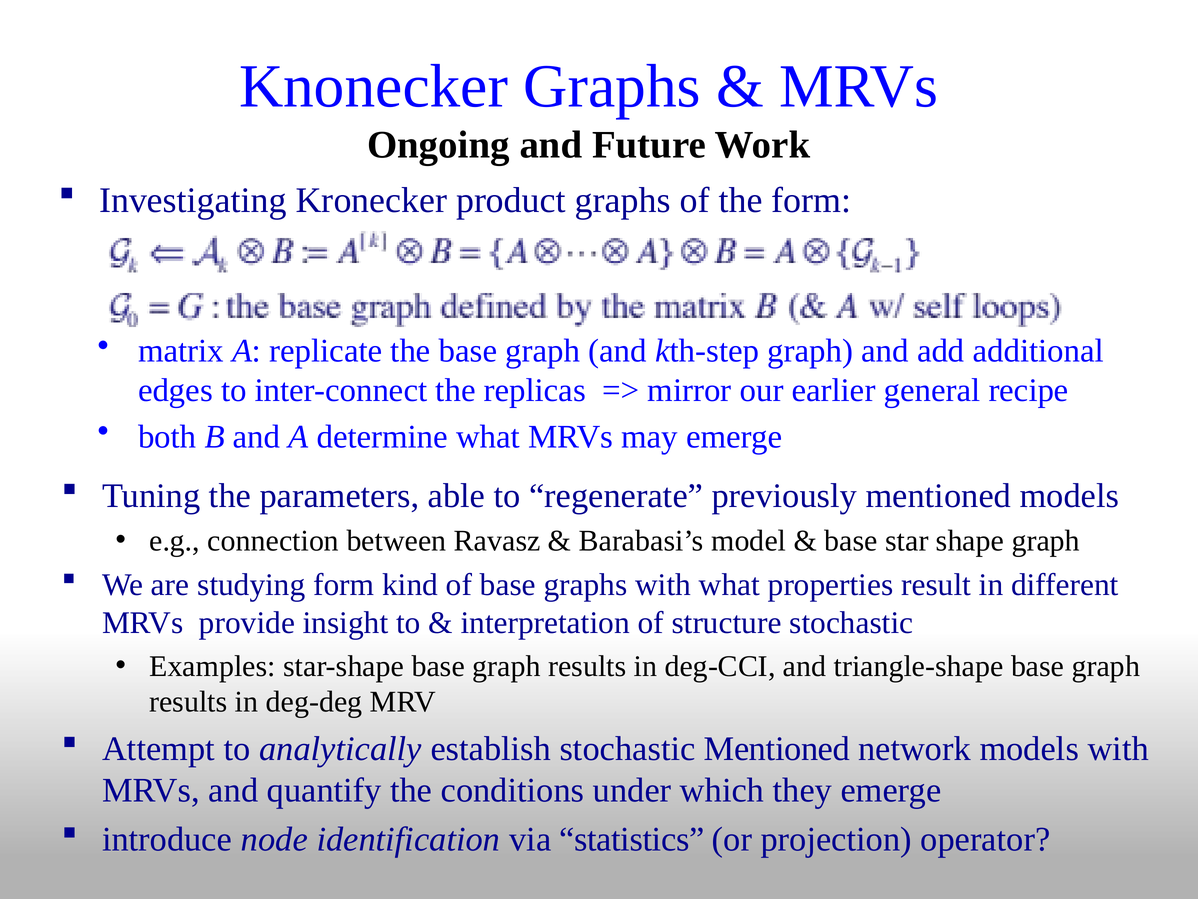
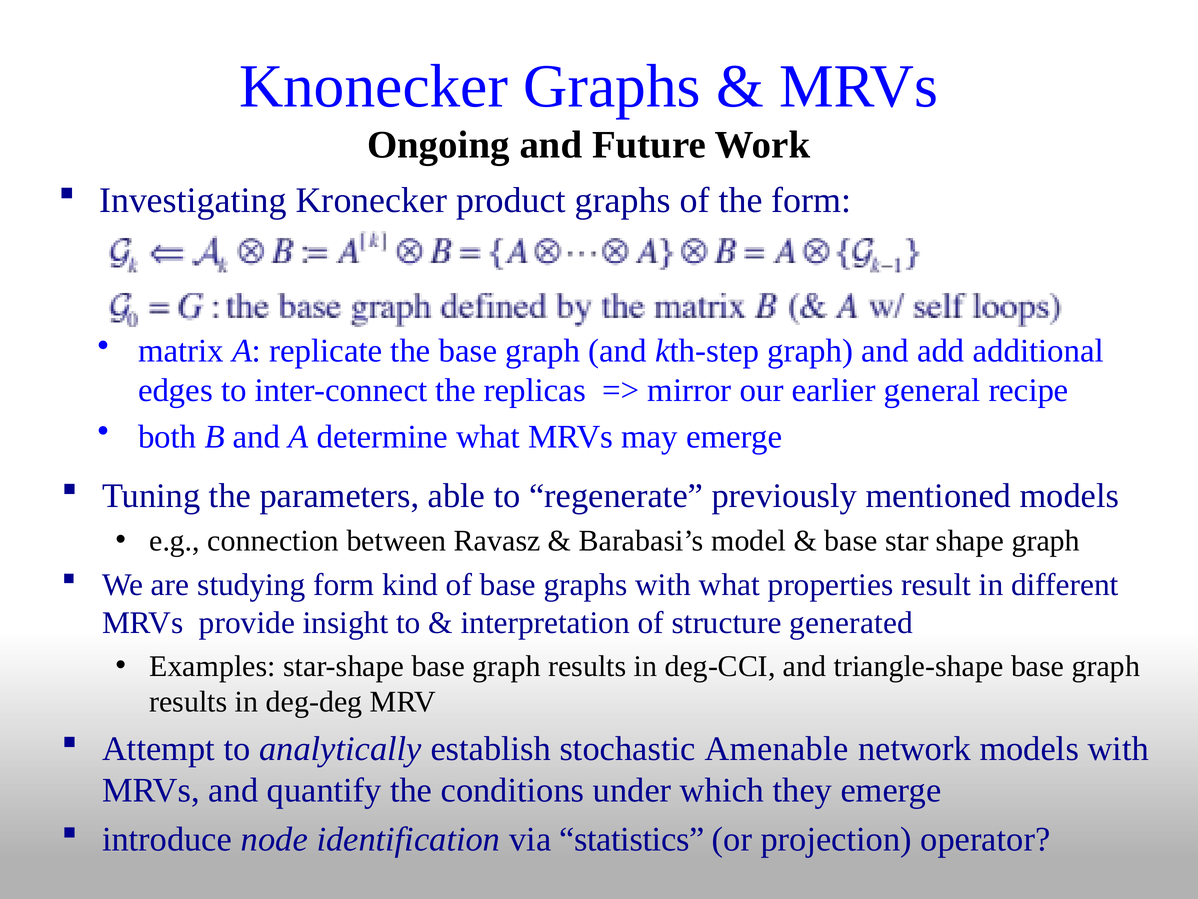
structure stochastic: stochastic -> generated
stochastic Mentioned: Mentioned -> Amenable
